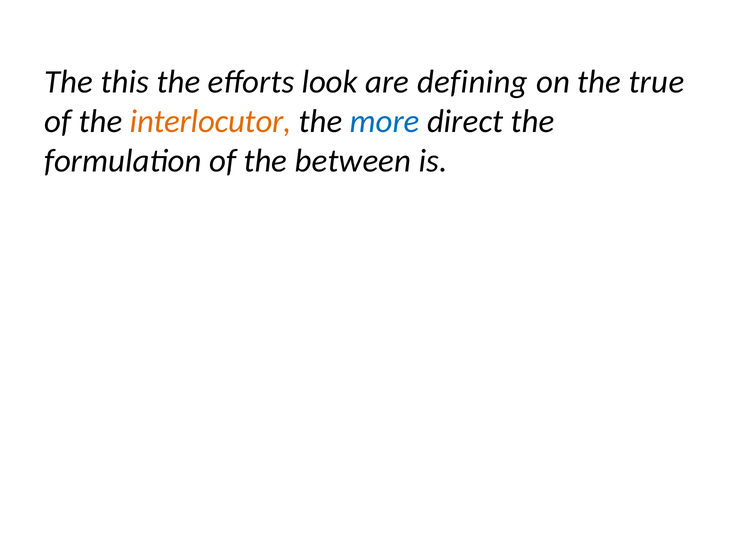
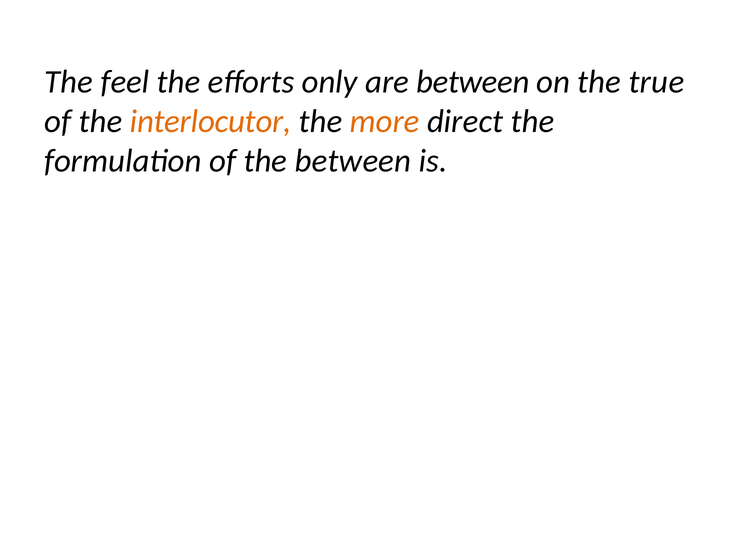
this: this -> feel
look: look -> only
are defining: defining -> between
more colour: blue -> orange
